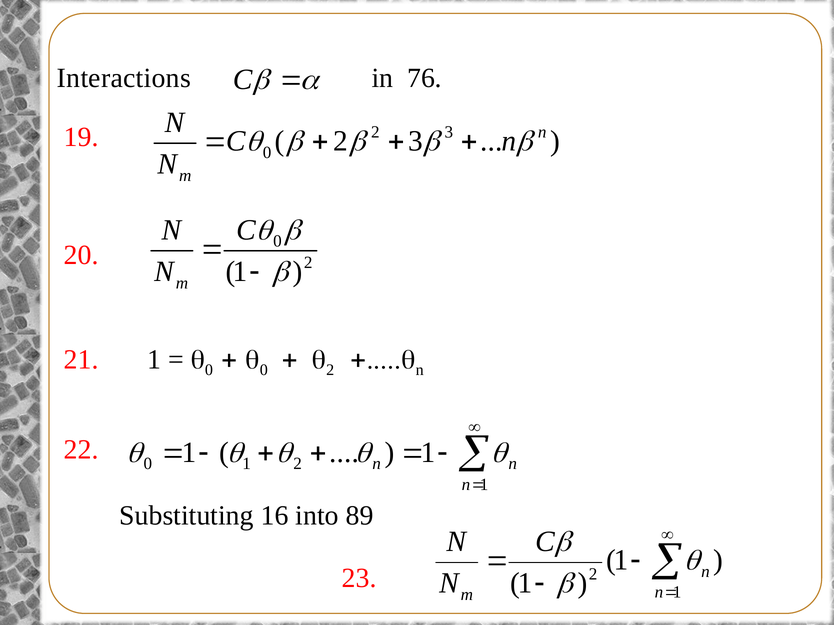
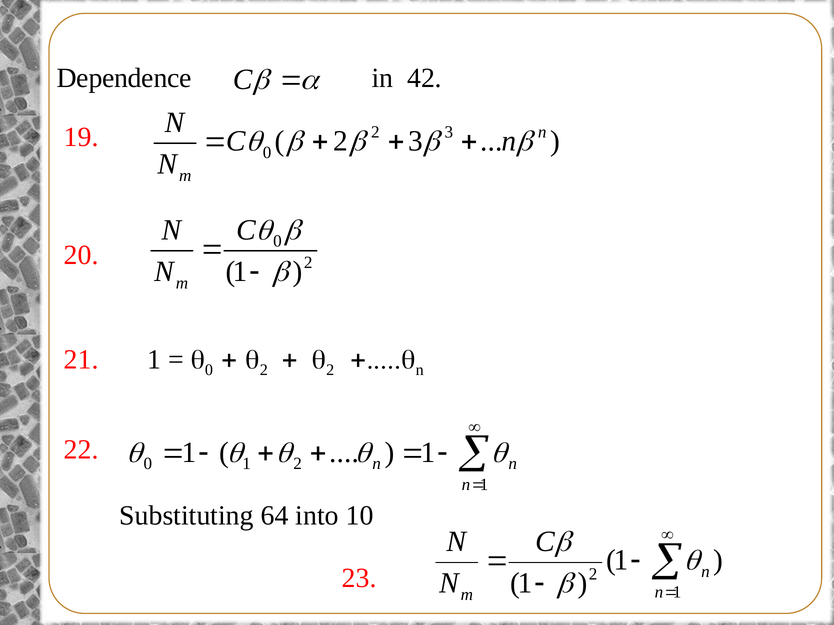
Interactions: Interactions -> Dependence
76: 76 -> 42
0 at (264, 370): 0 -> 2
16: 16 -> 64
89: 89 -> 10
